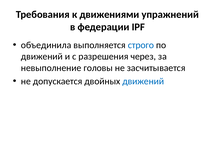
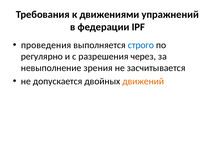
объединила: объединила -> проведения
движений at (42, 57): движений -> регулярно
головы: головы -> зрения
движений at (143, 81) colour: blue -> orange
